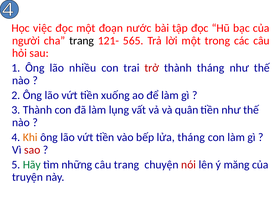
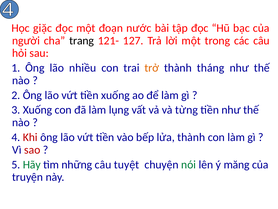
việc: việc -> giặc
565: 565 -> 127
trở colour: red -> orange
3 Thành: Thành -> Xuống
quân: quân -> từng
Khi colour: orange -> red
lửa tháng: tháng -> thành
câu trang: trang -> tuyệt
nói colour: red -> green
